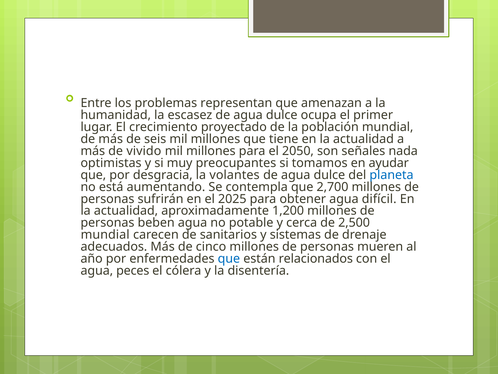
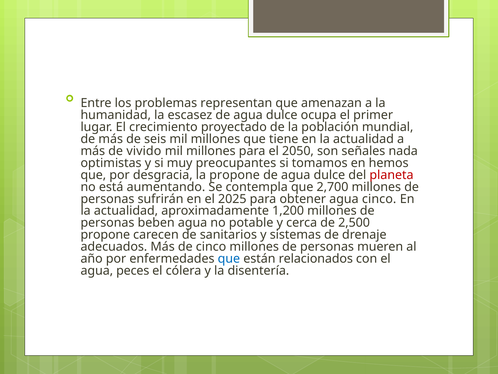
ayudar: ayudar -> hemos
la volantes: volantes -> propone
planeta colour: blue -> red
agua difícil: difícil -> cinco
mundial at (105, 235): mundial -> propone
